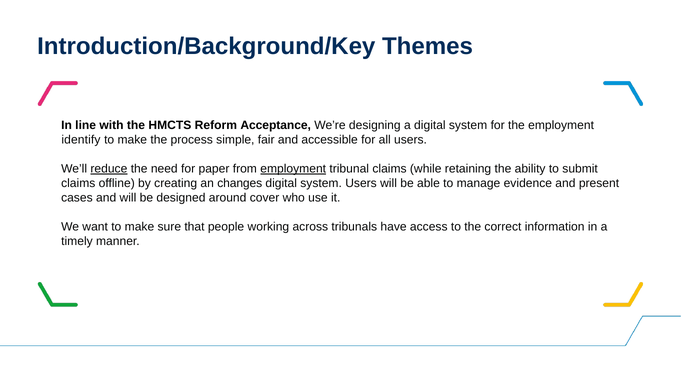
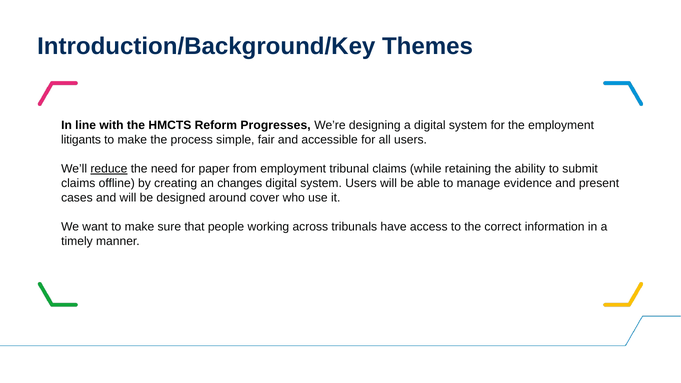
Acceptance: Acceptance -> Progresses
identify: identify -> litigants
employment at (293, 169) underline: present -> none
